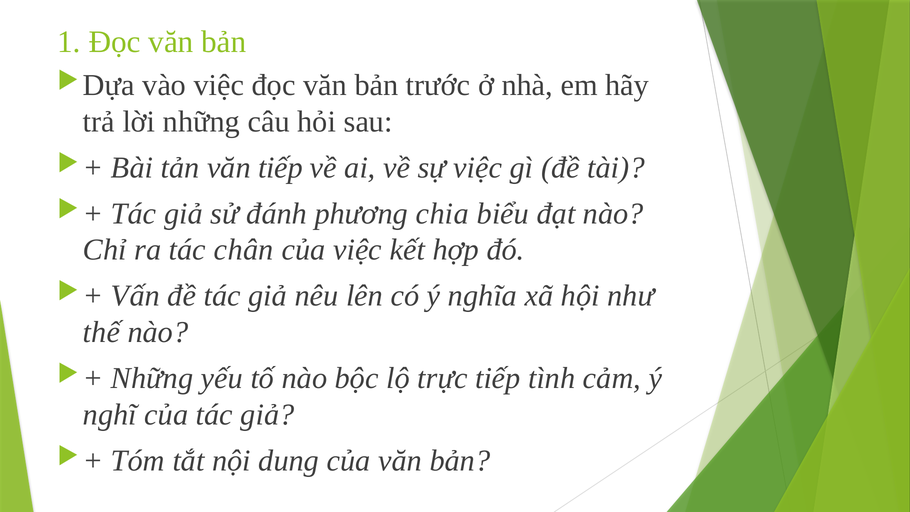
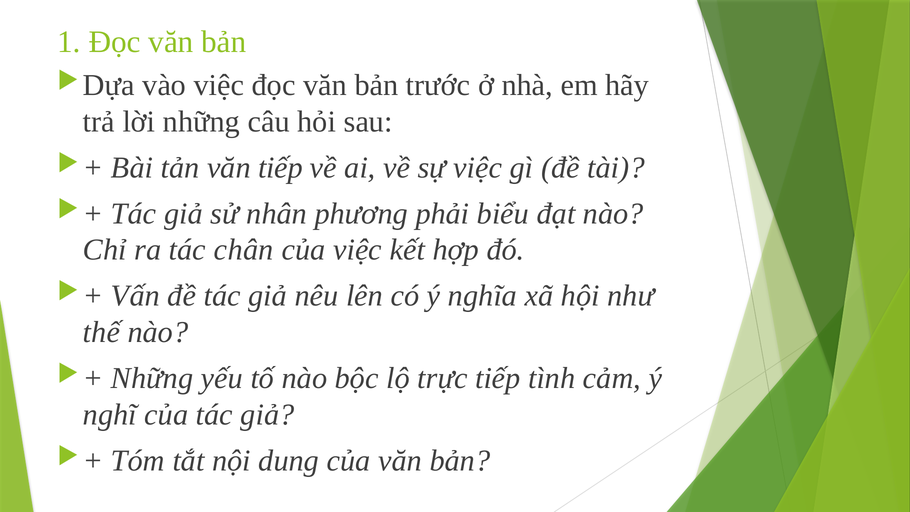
đánh: đánh -> nhân
chia: chia -> phải
